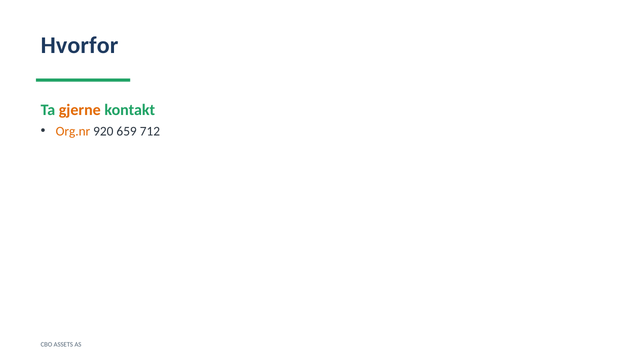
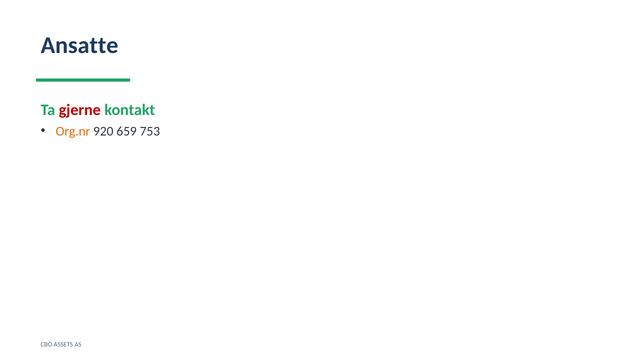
Hvorfor: Hvorfor -> Ansatte
gjerne colour: orange -> red
712: 712 -> 753
